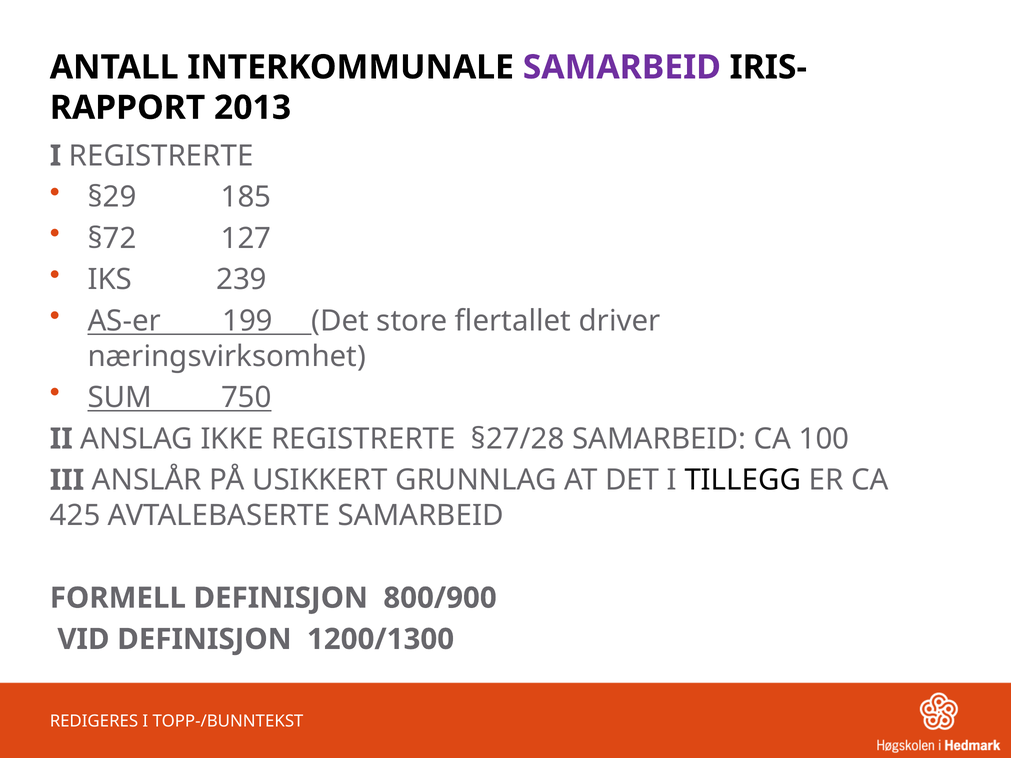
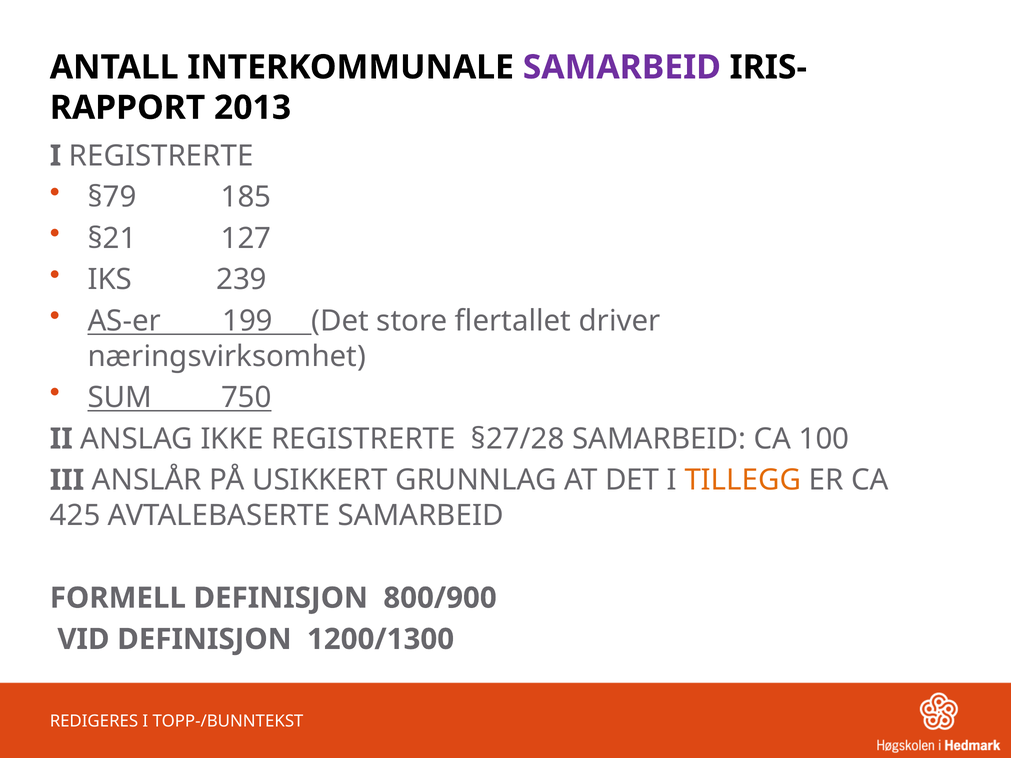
§29: §29 -> §79
§72: §72 -> §21
TILLEGG colour: black -> orange
